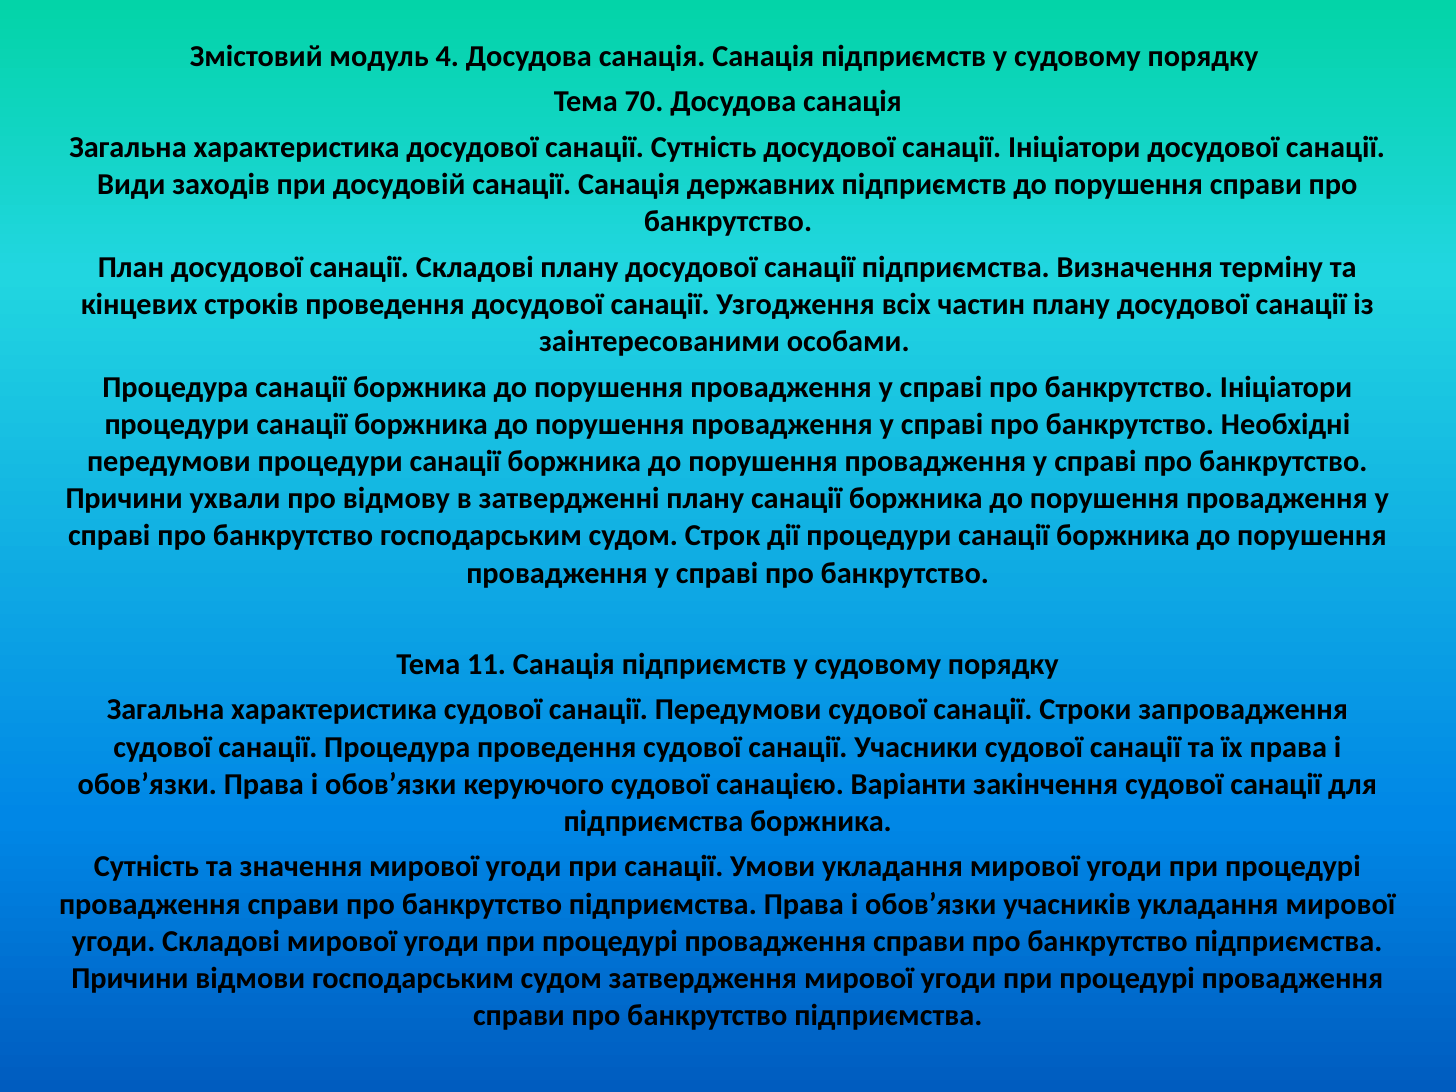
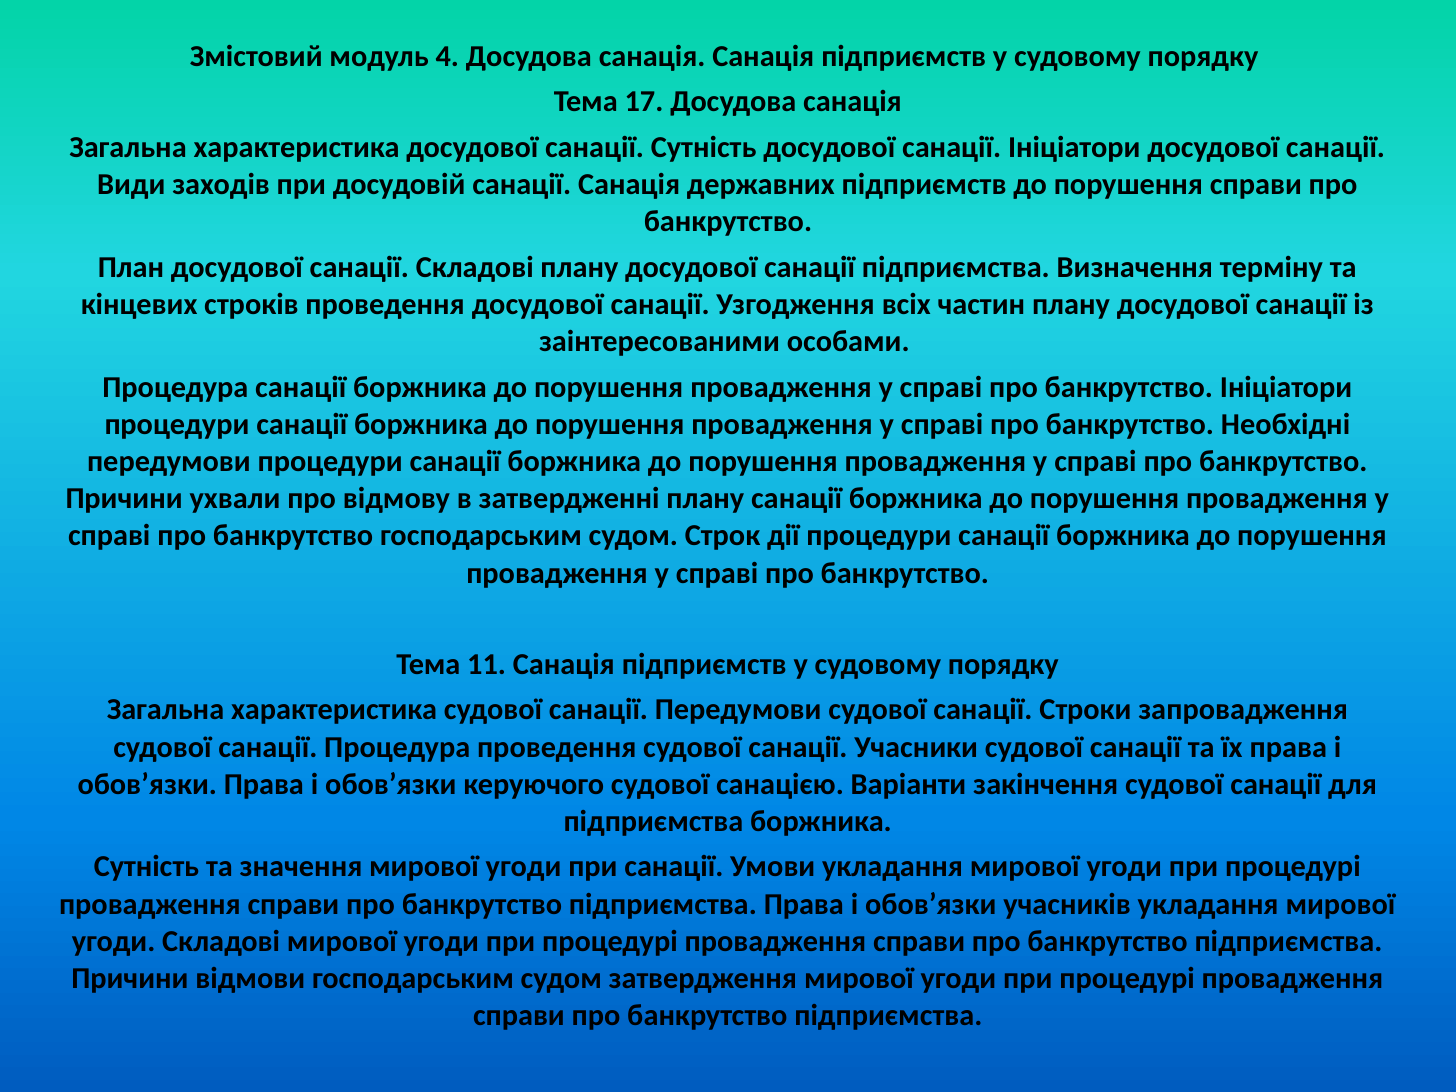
70: 70 -> 17
